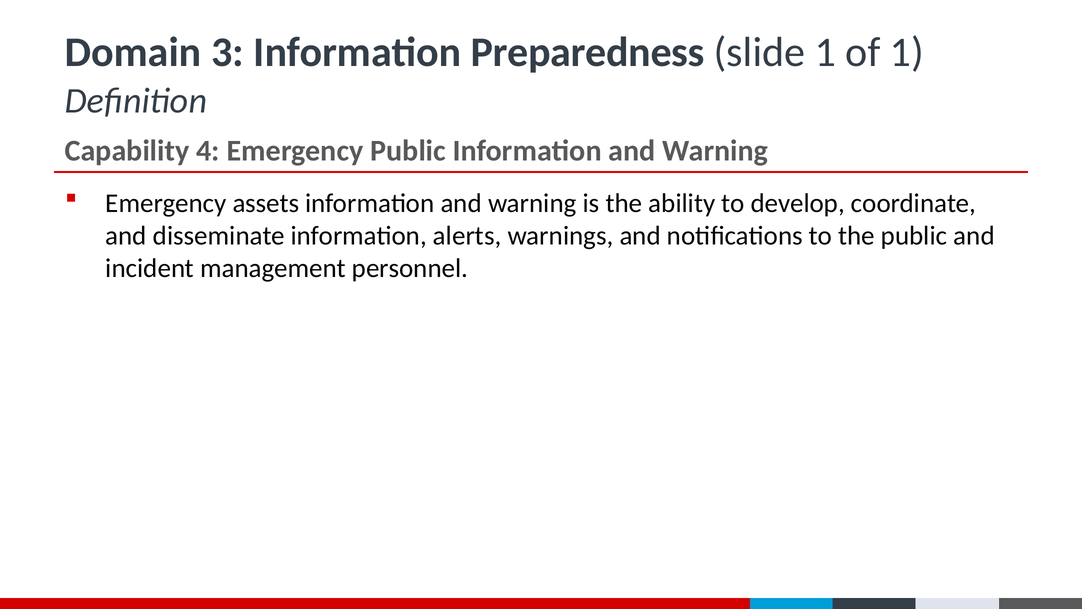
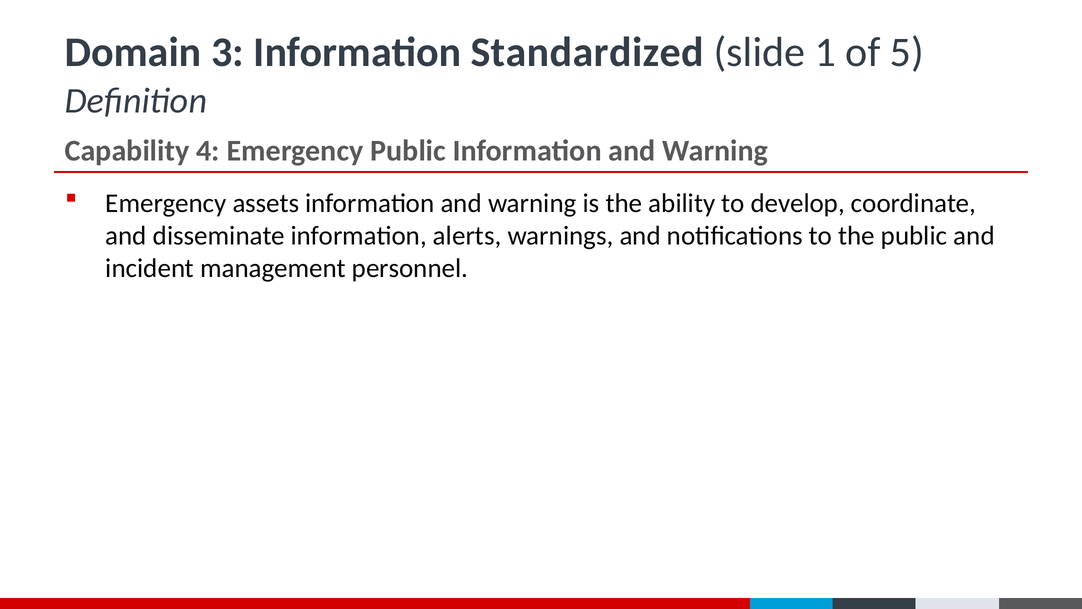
Preparedness: Preparedness -> Standardized
of 1: 1 -> 5
